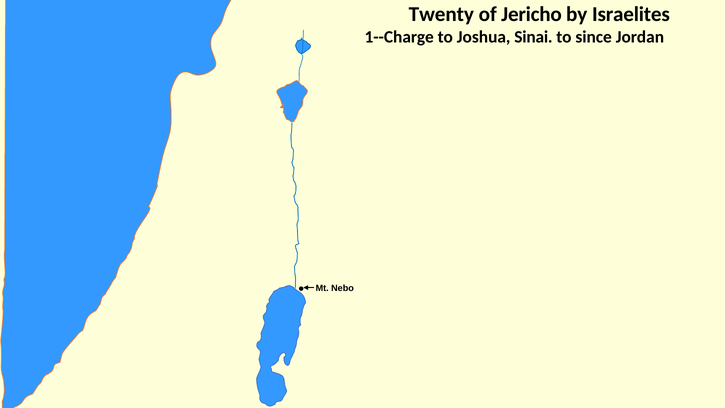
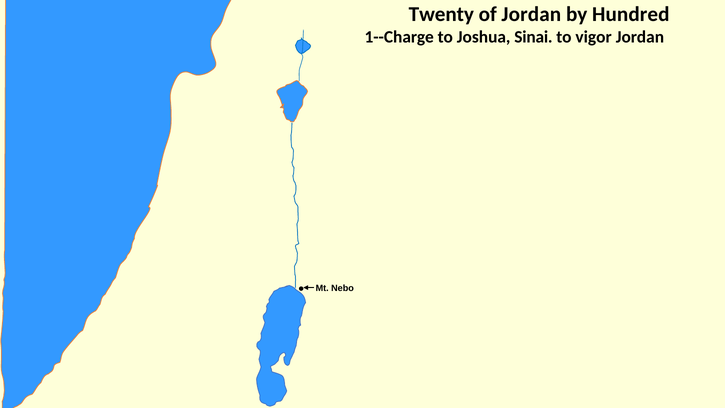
of Jericho: Jericho -> Jordan
Israelites: Israelites -> Hundred
since: since -> vigor
